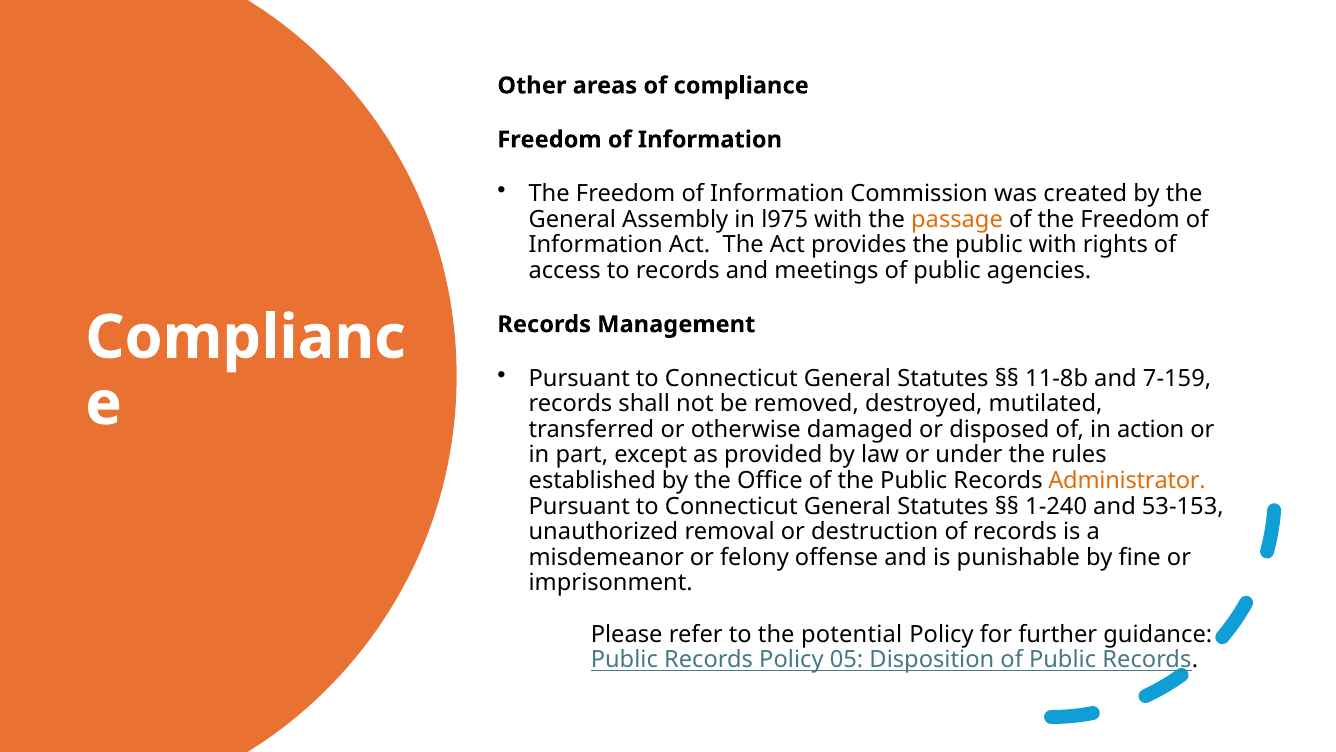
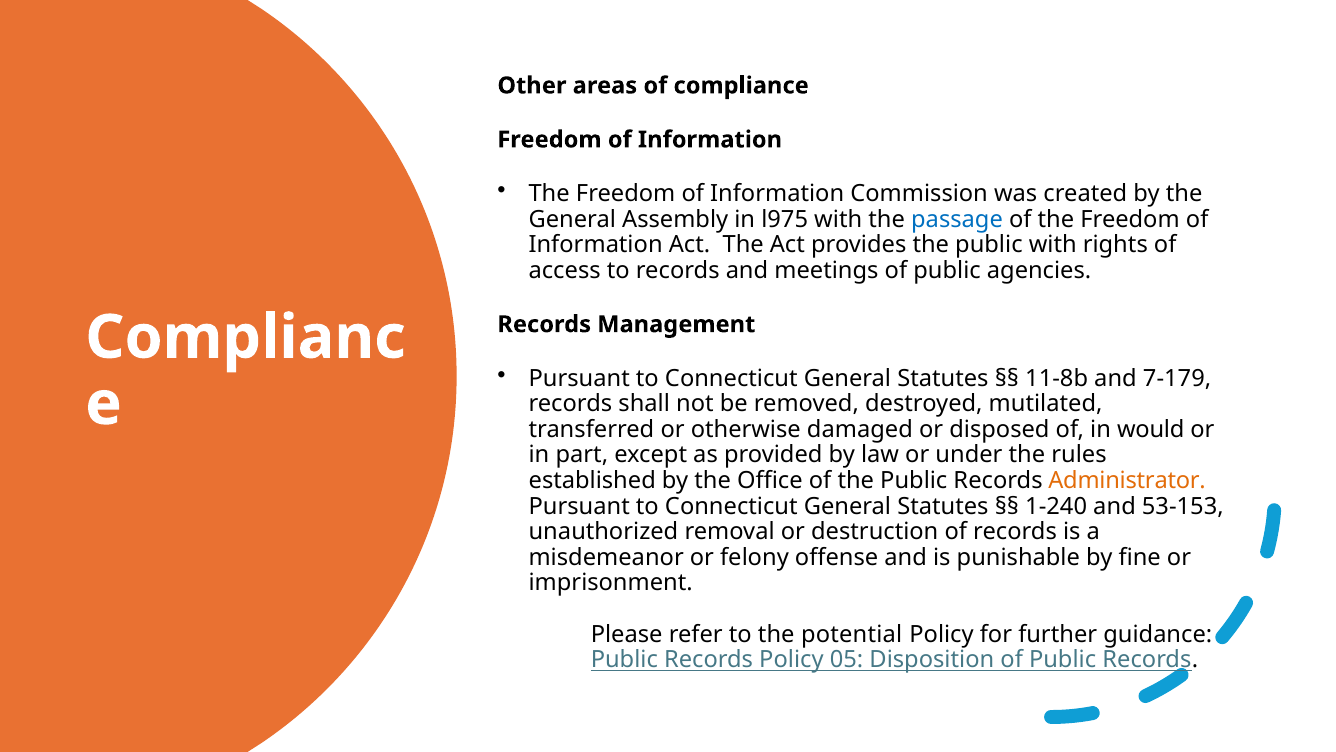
passage colour: orange -> blue
7-159: 7-159 -> 7-179
action: action -> would
